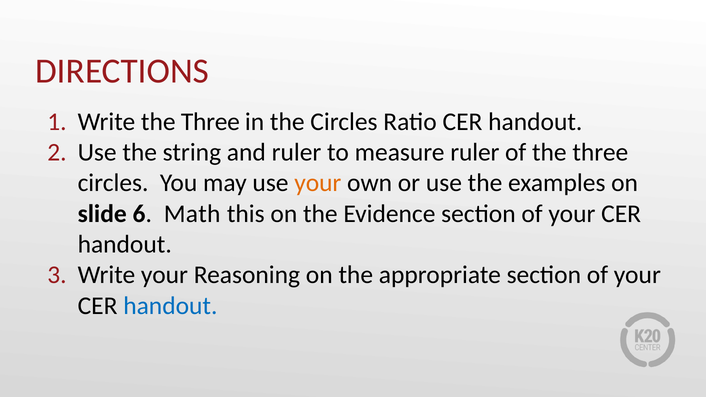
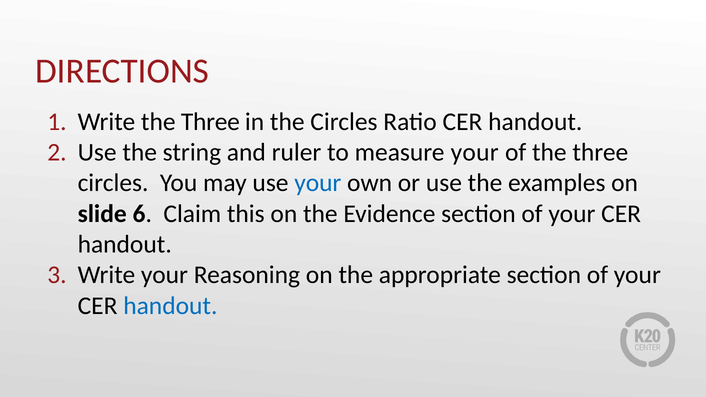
measure ruler: ruler -> your
your at (318, 183) colour: orange -> blue
Math: Math -> Claim
